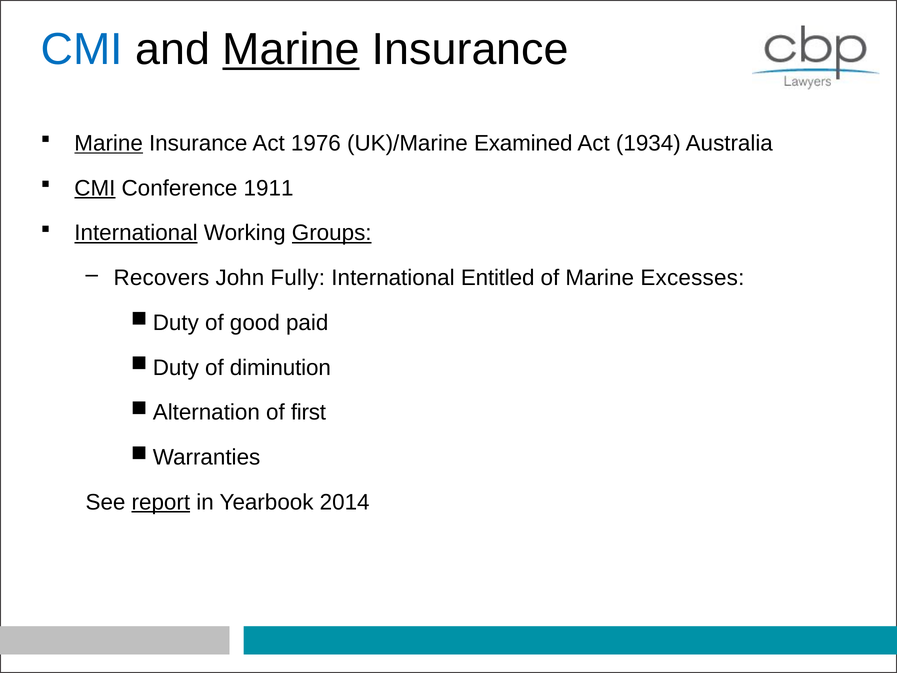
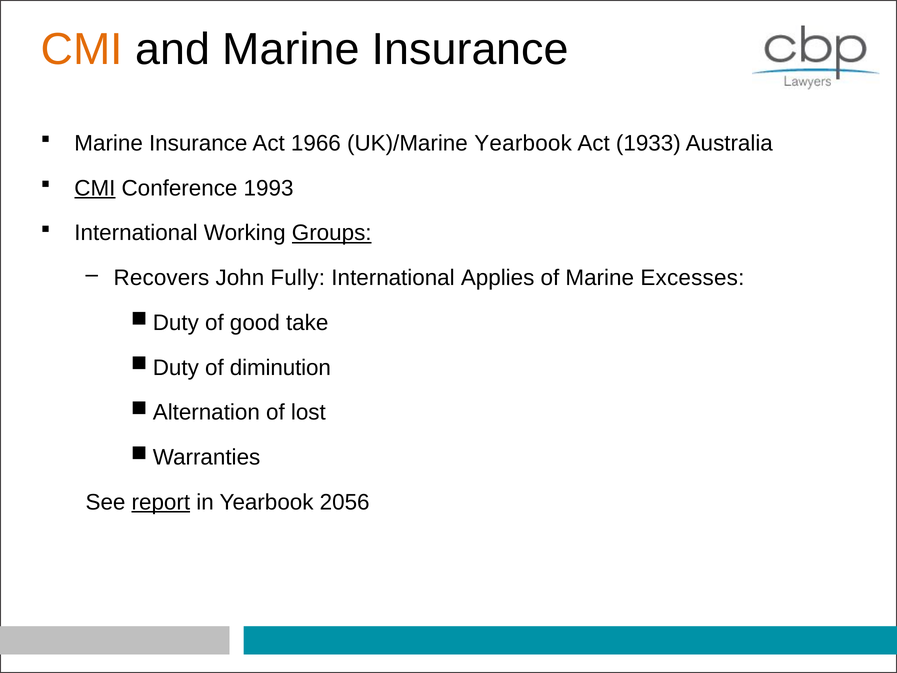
CMI at (82, 49) colour: blue -> orange
Marine at (291, 49) underline: present -> none
Marine at (109, 143) underline: present -> none
1976: 1976 -> 1966
UK)/Marine Examined: Examined -> Yearbook
1934: 1934 -> 1933
1911: 1911 -> 1993
International at (136, 233) underline: present -> none
Entitled: Entitled -> Applies
paid: paid -> take
first: first -> lost
2014: 2014 -> 2056
